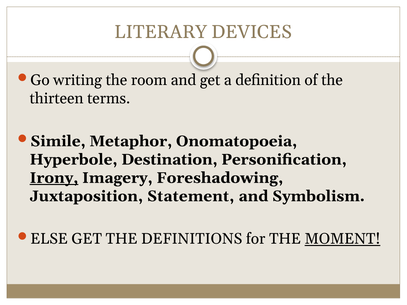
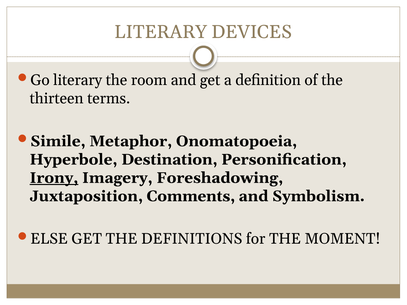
Go writing: writing -> literary
Statement: Statement -> Comments
MOMENT underline: present -> none
